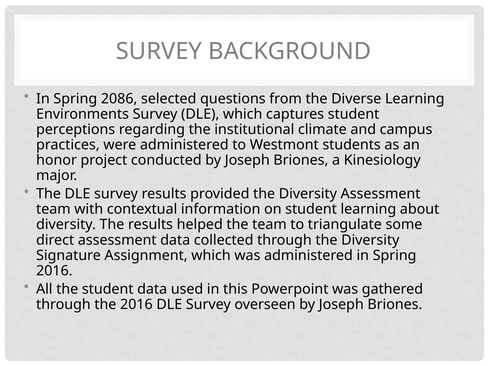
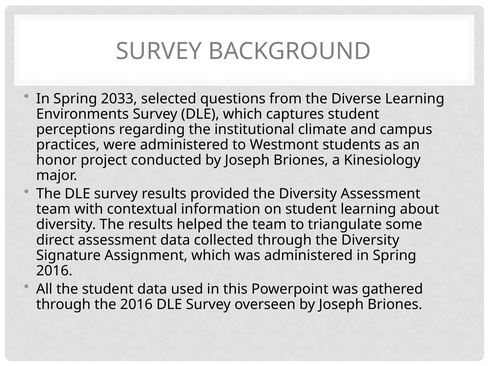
2086: 2086 -> 2033
